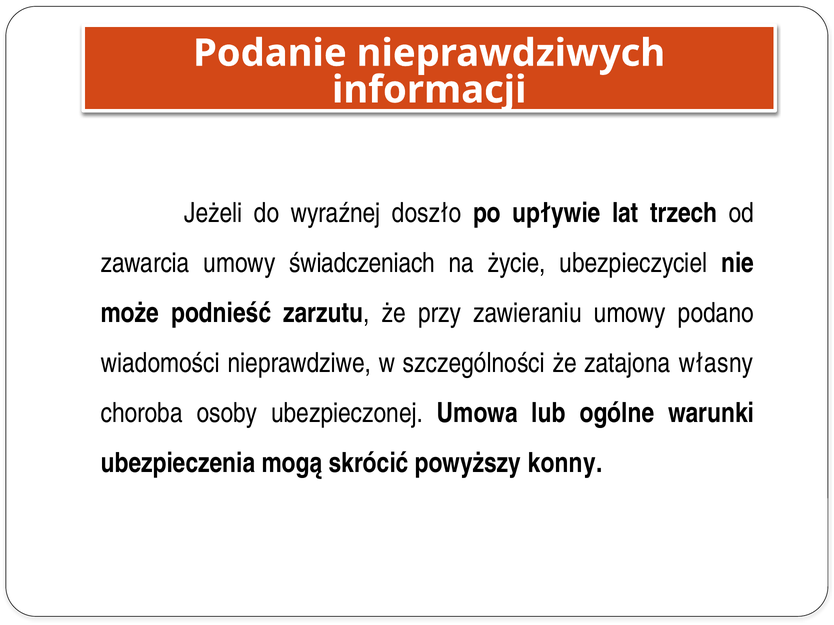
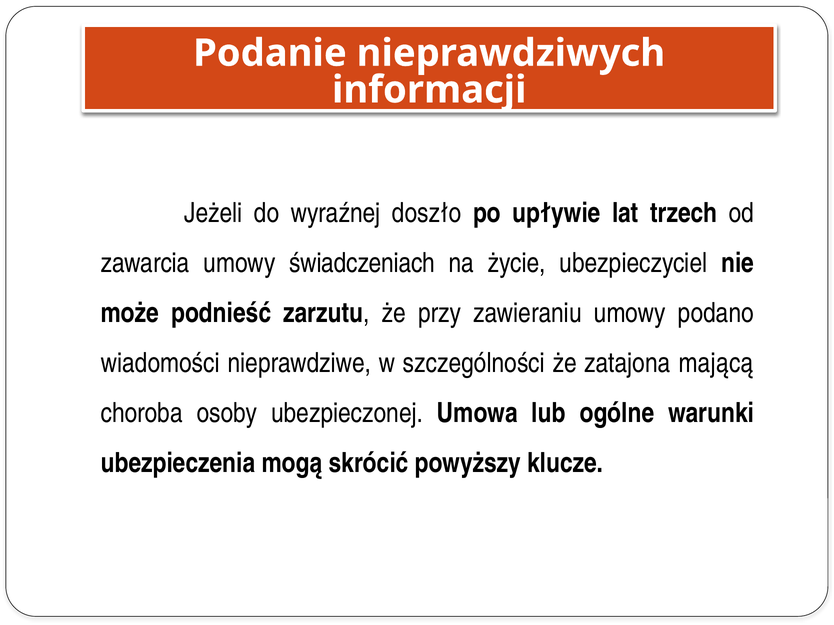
własny: własny -> mającą
konny: konny -> klucze
